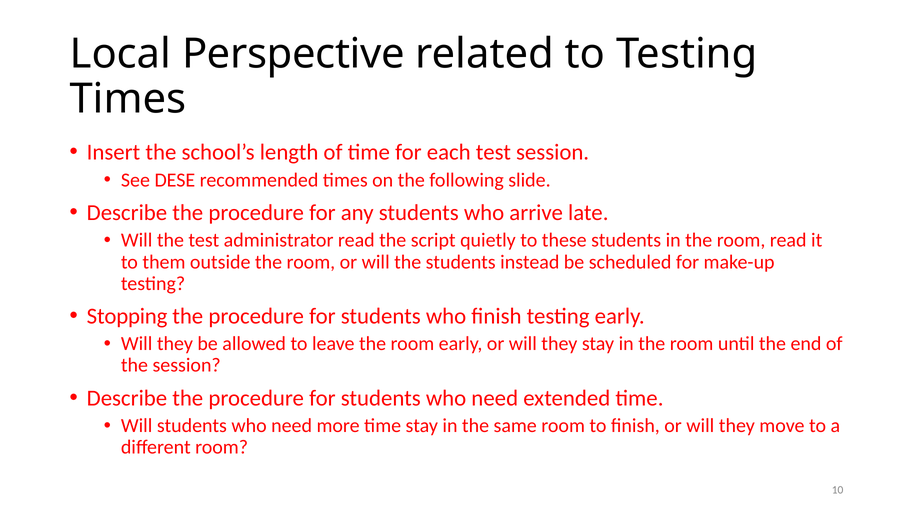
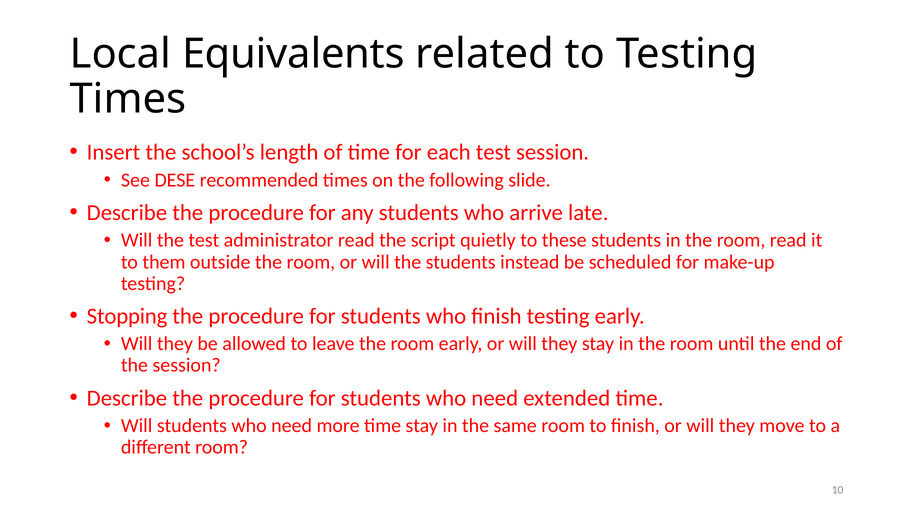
Perspective: Perspective -> Equivalents
